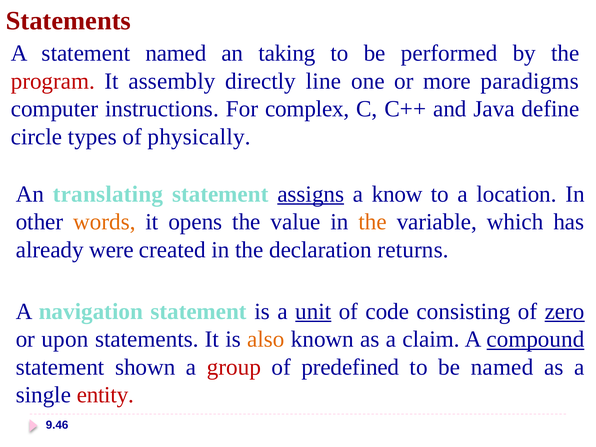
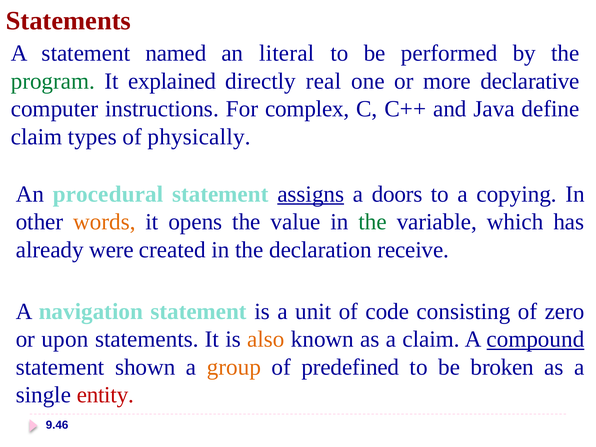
taking: taking -> literal
program colour: red -> green
assembly: assembly -> explained
line: line -> real
paradigms: paradigms -> declarative
circle at (37, 137): circle -> claim
translating: translating -> procedural
know: know -> doors
location: location -> copying
the at (373, 222) colour: orange -> green
returns: returns -> receive
unit underline: present -> none
zero underline: present -> none
group colour: red -> orange
be named: named -> broken
